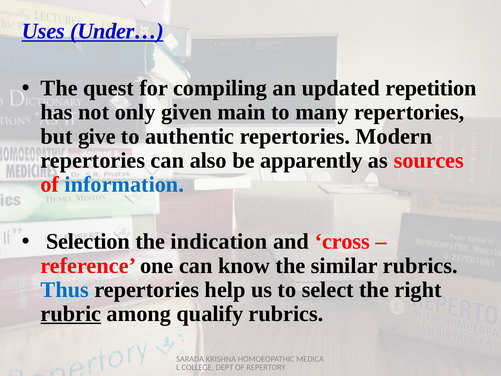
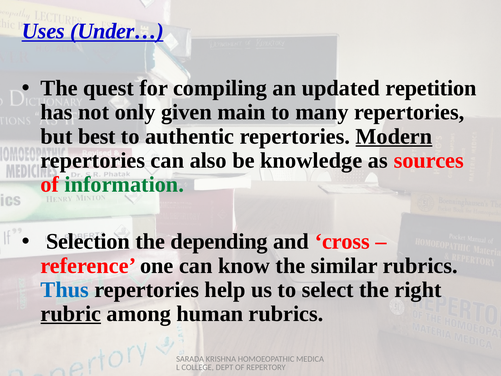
give: give -> best
Modern underline: none -> present
apparently: apparently -> knowledge
information colour: blue -> green
indication: indication -> depending
qualify: qualify -> human
